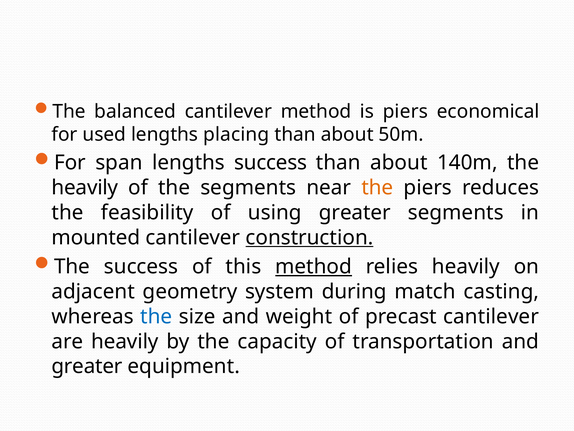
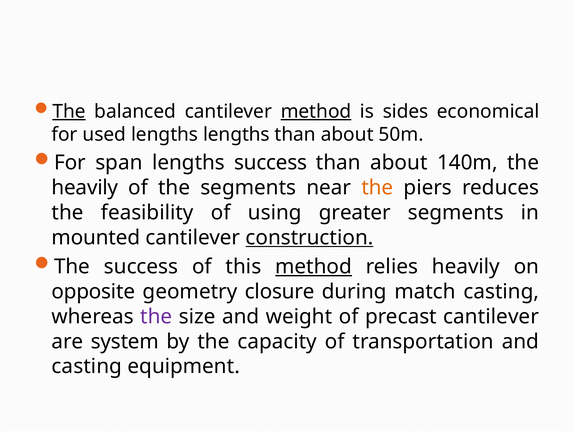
The at (69, 111) underline: none -> present
method at (316, 111) underline: none -> present
is piers: piers -> sides
lengths placing: placing -> lengths
adjacent: adjacent -> opposite
system: system -> closure
the at (156, 316) colour: blue -> purple
are heavily: heavily -> system
greater at (87, 366): greater -> casting
